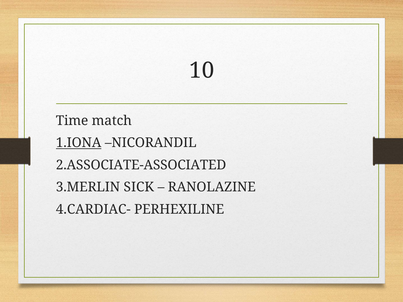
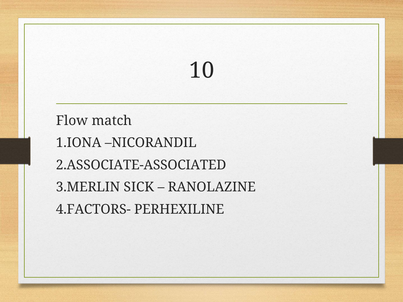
Time: Time -> Flow
1.IONA underline: present -> none
4.CARDIAC-: 4.CARDIAC- -> 4.FACTORS-
